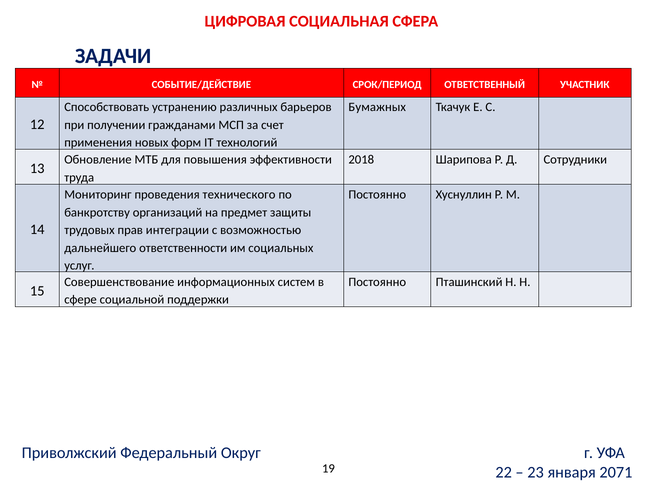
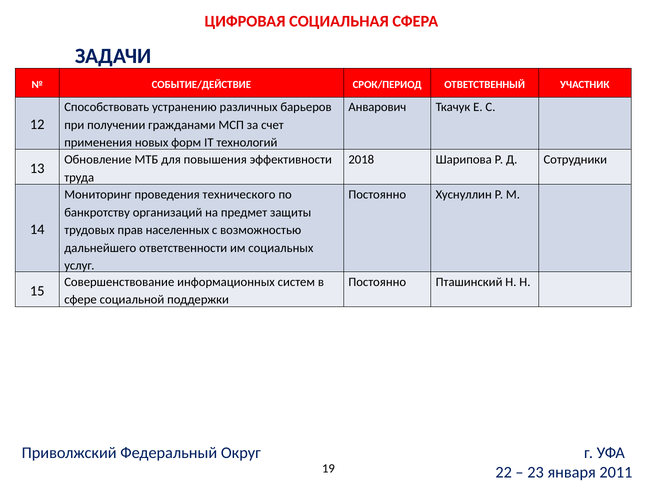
Бумажных: Бумажных -> Анварович
интеграции: интеграции -> населенных
2071: 2071 -> 2011
